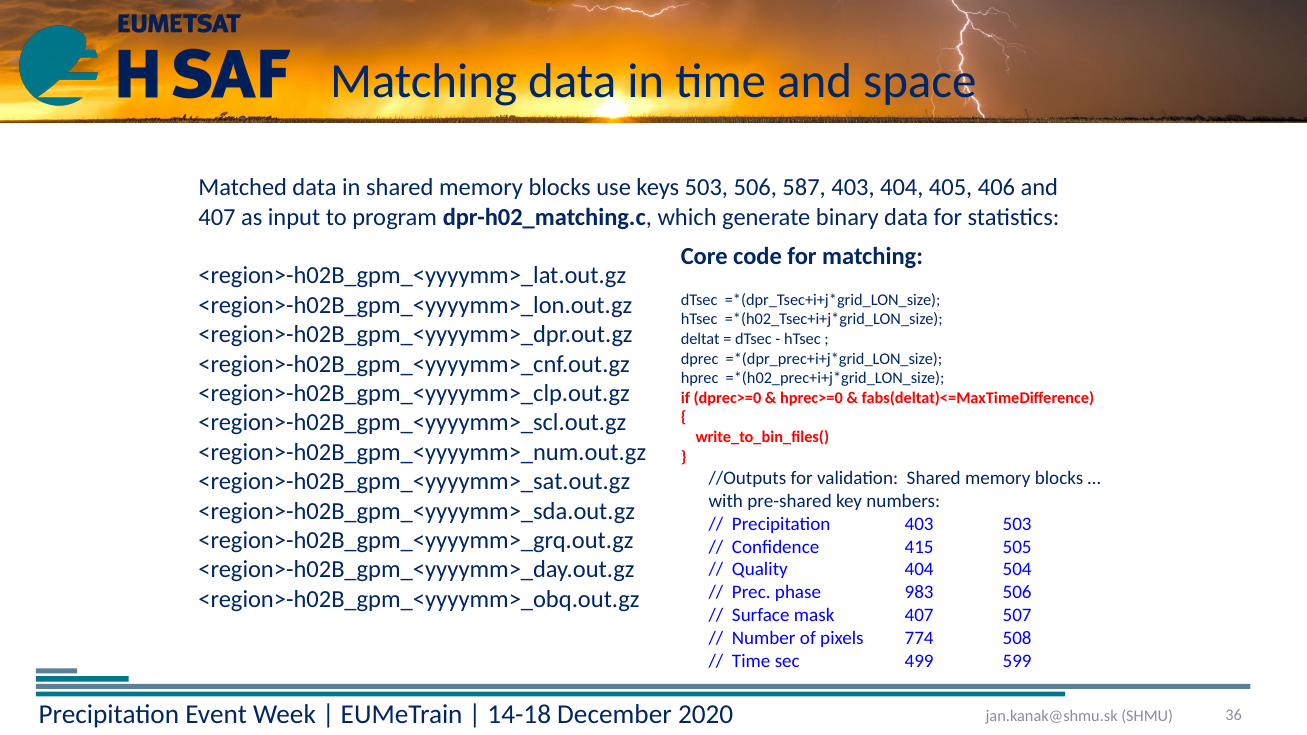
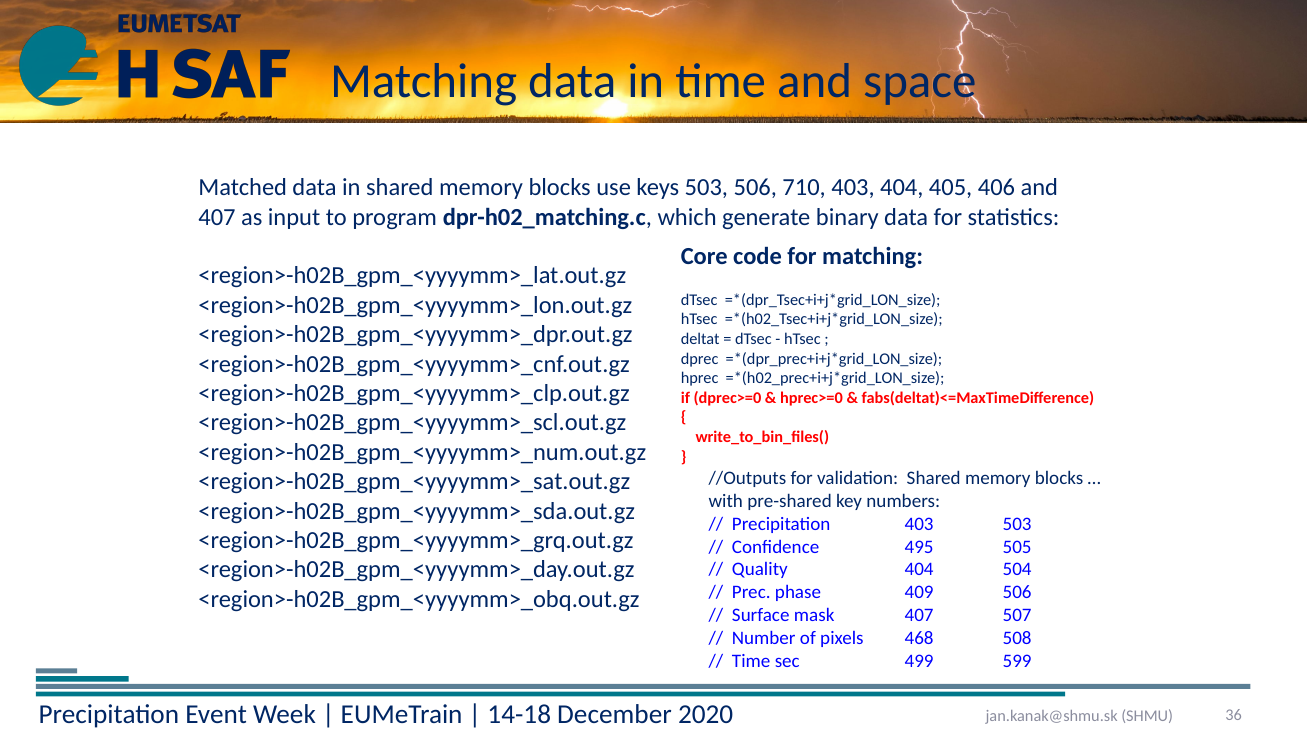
587: 587 -> 710
415: 415 -> 495
983: 983 -> 409
774: 774 -> 468
